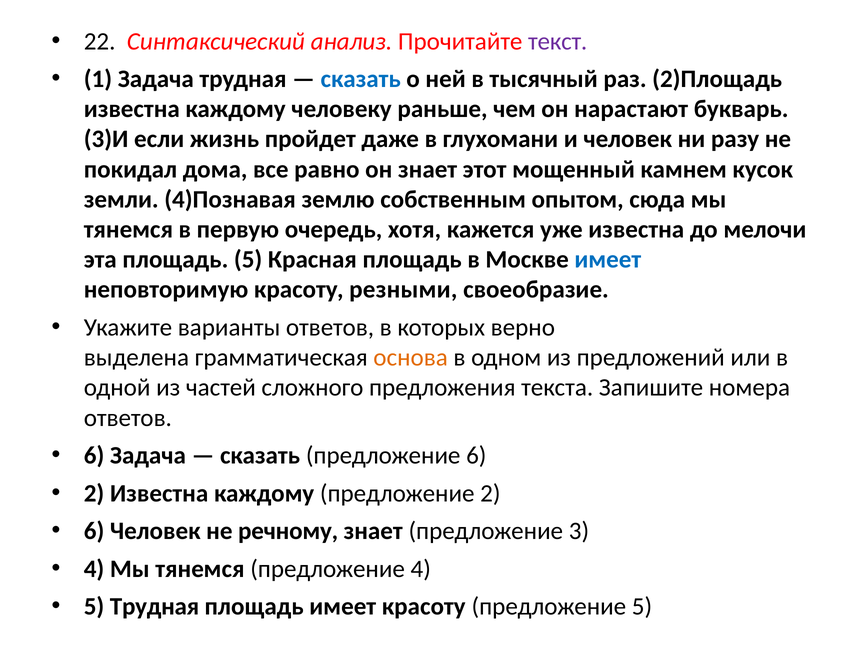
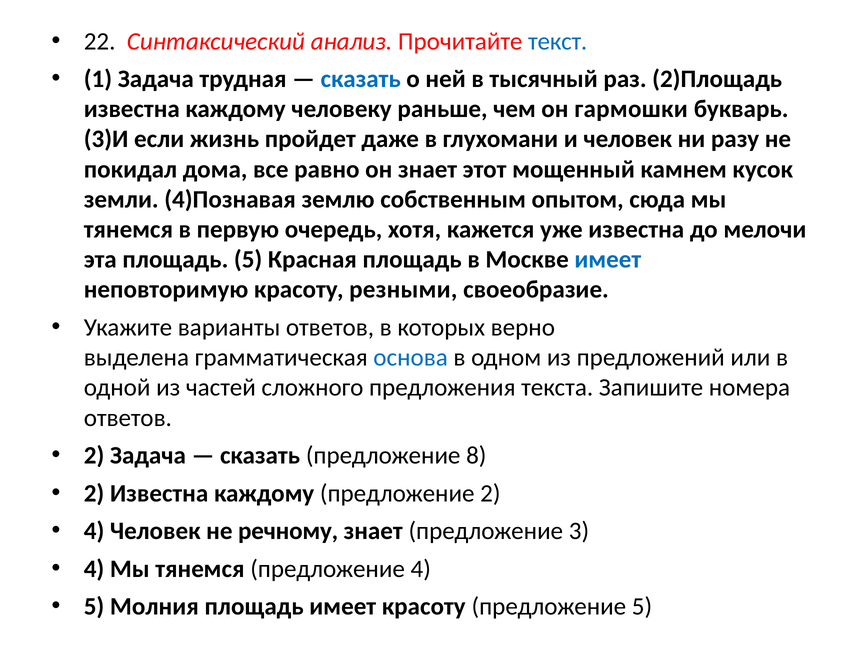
текст colour: purple -> blue
нарастают: нарастают -> гармошки
основа colour: orange -> blue
6 at (94, 456): 6 -> 2
предложение 6: 6 -> 8
6 at (94, 531): 6 -> 4
5 Трудная: Трудная -> Молния
